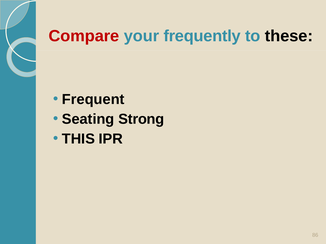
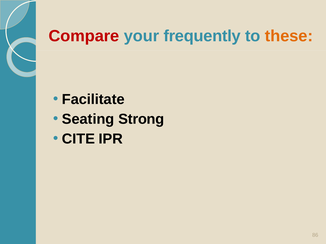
these colour: black -> orange
Frequent: Frequent -> Facilitate
THIS: THIS -> CITE
